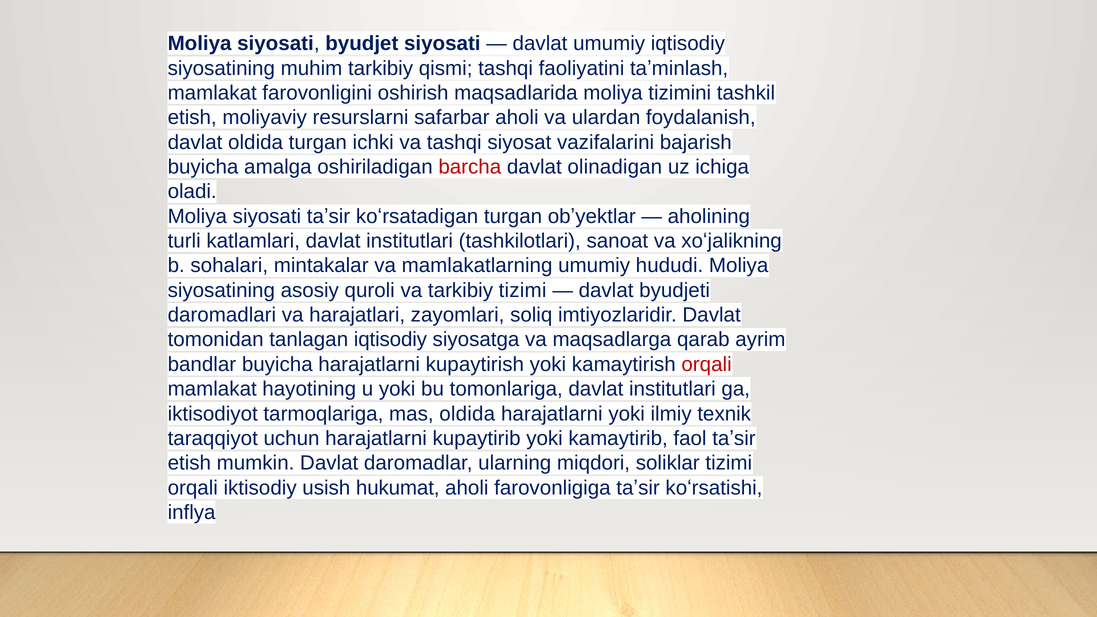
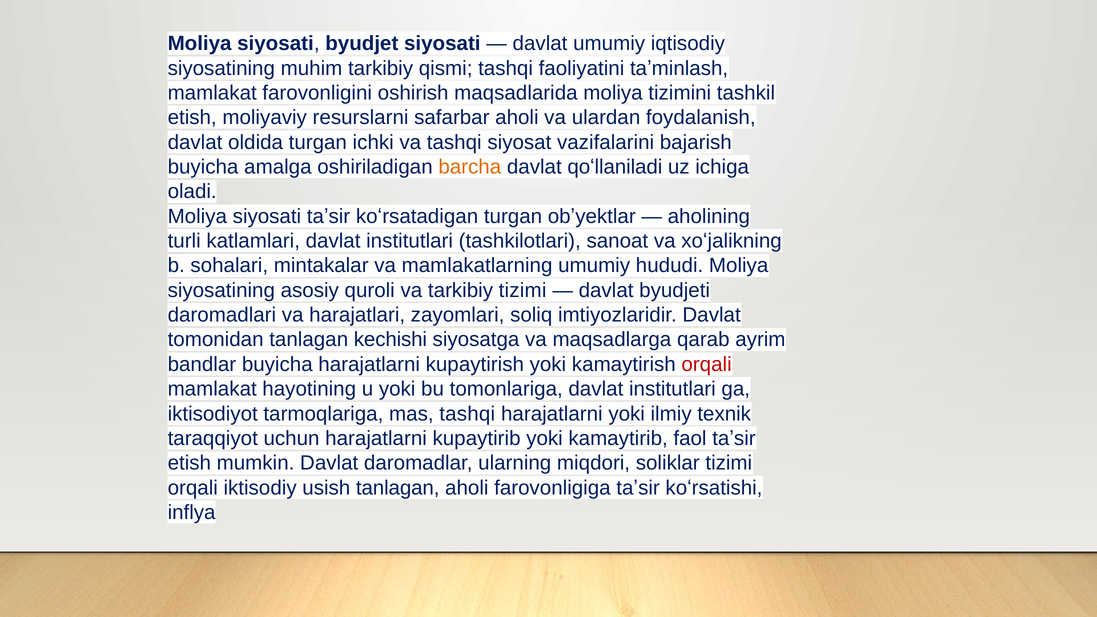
barcha colour: red -> orange
olinadigan: olinadigan -> qoʻllaniladi
tanlagan iqtisodiy: iqtisodiy -> kechishi
mas oldida: oldida -> tashqi
usish hukumat: hukumat -> tanlagan
